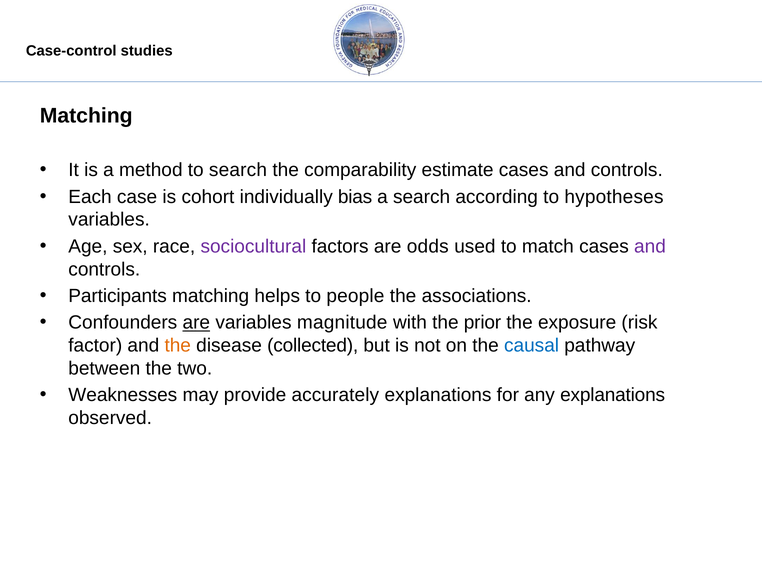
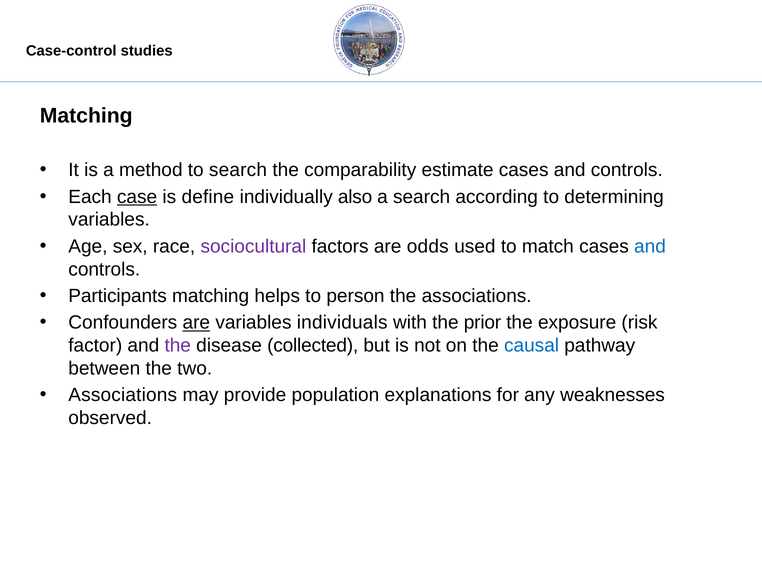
case underline: none -> present
cohort: cohort -> define
bias: bias -> also
hypotheses: hypotheses -> determining
and at (650, 246) colour: purple -> blue
people: people -> person
magnitude: magnitude -> individuals
the at (178, 345) colour: orange -> purple
Weaknesses at (123, 395): Weaknesses -> Associations
accurately: accurately -> population
any explanations: explanations -> weaknesses
